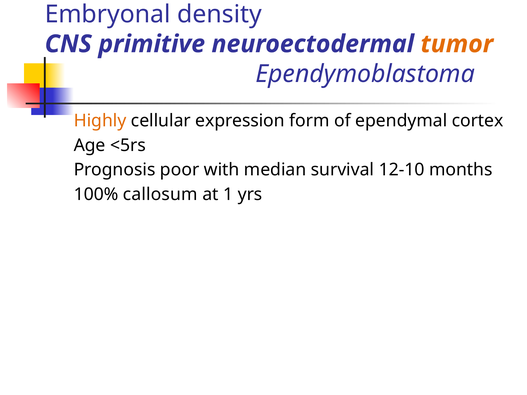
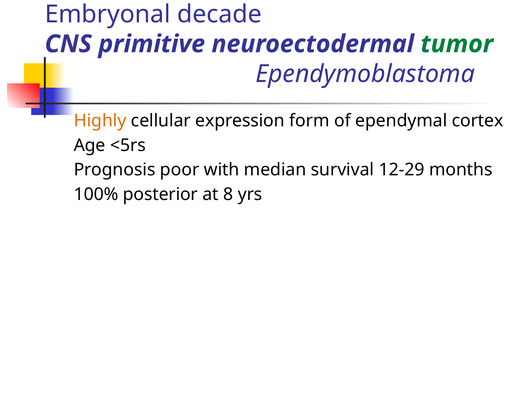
density: density -> decade
tumor colour: orange -> green
12-10: 12-10 -> 12-29
callosum: callosum -> posterior
1: 1 -> 8
